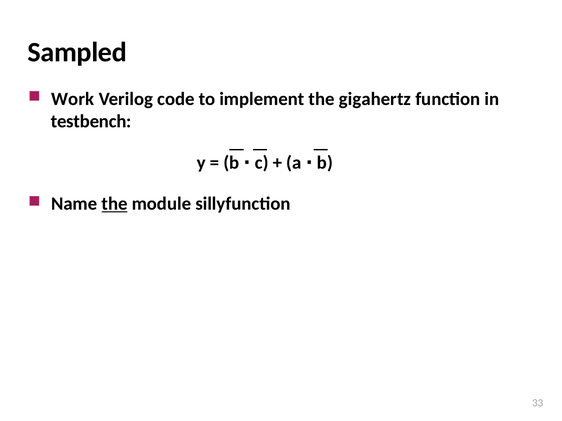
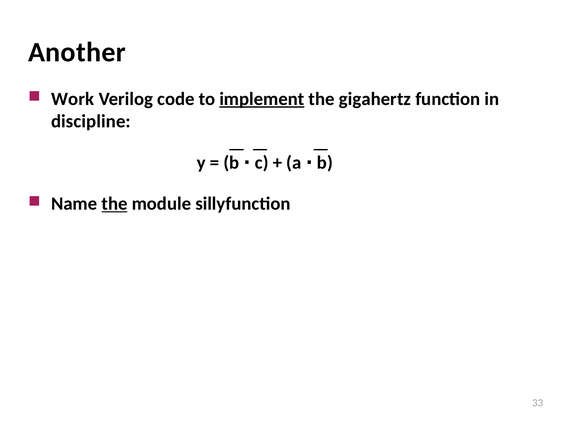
Sampled: Sampled -> Another
implement underline: none -> present
testbench: testbench -> discipline
